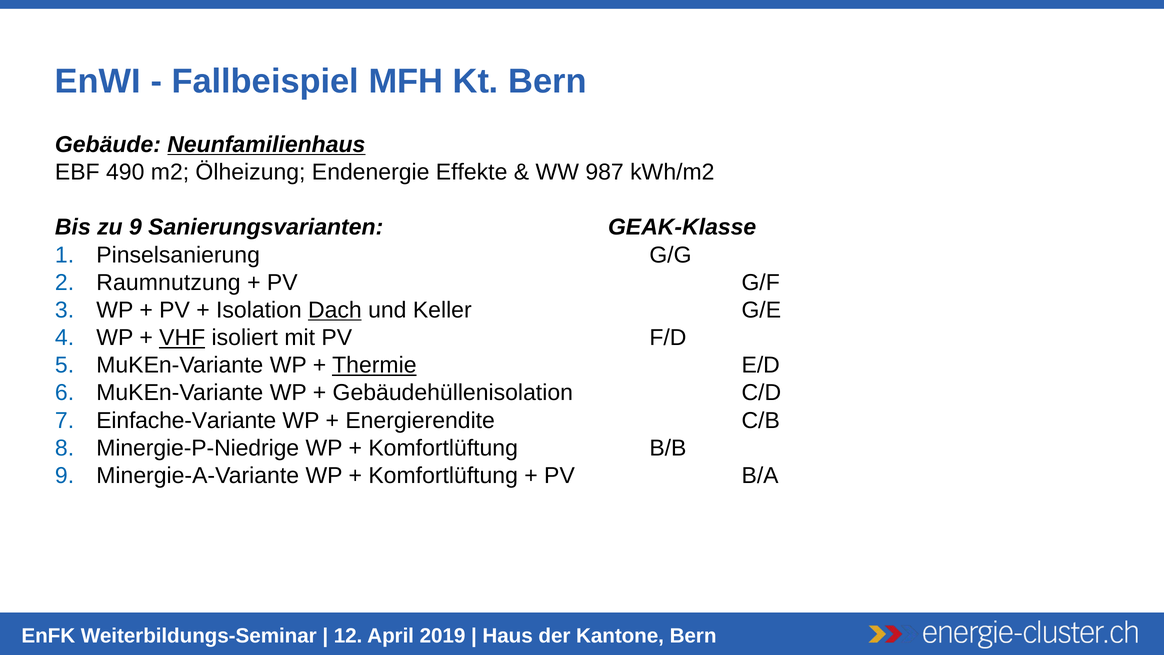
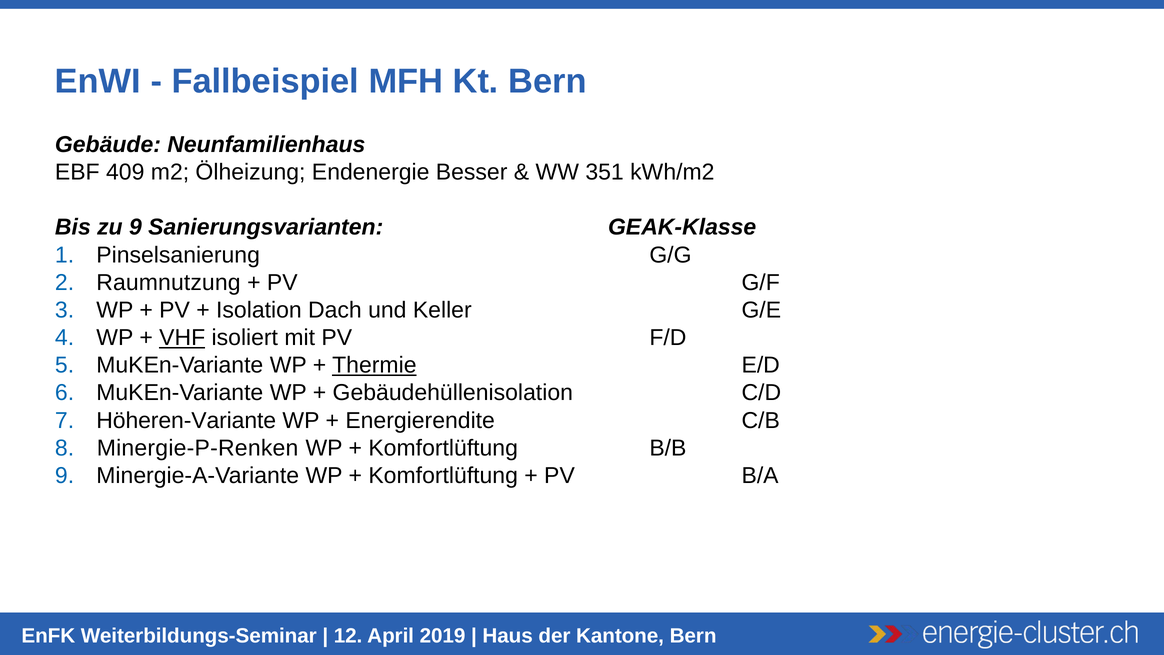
Neunfamilienhaus underline: present -> none
490: 490 -> 409
Effekte: Effekte -> Besser
987: 987 -> 351
Dach underline: present -> none
Einfache-Variante: Einfache-Variante -> Höheren-Variante
Minergie-P-Niedrige: Minergie-P-Niedrige -> Minergie-P-Renken
